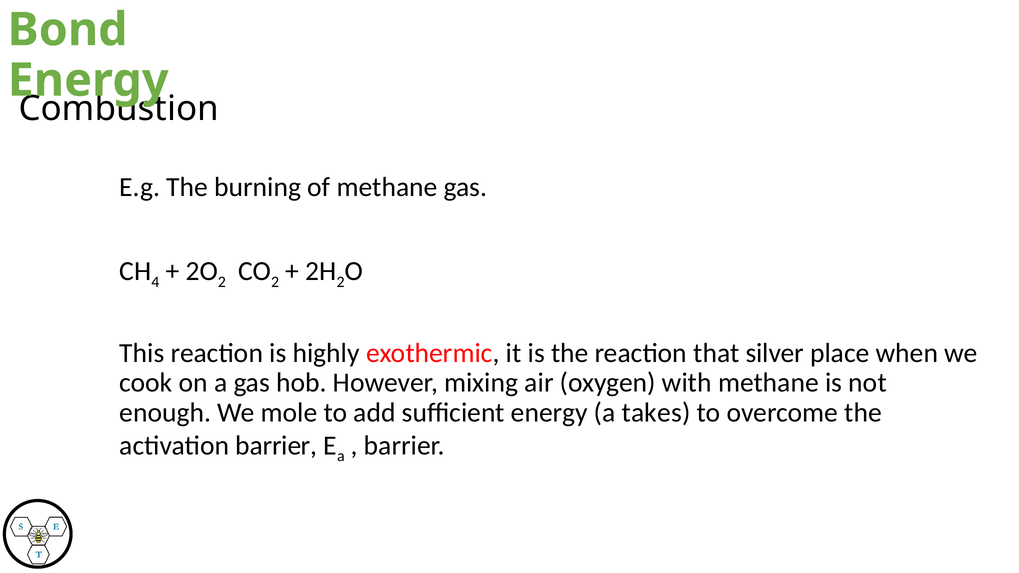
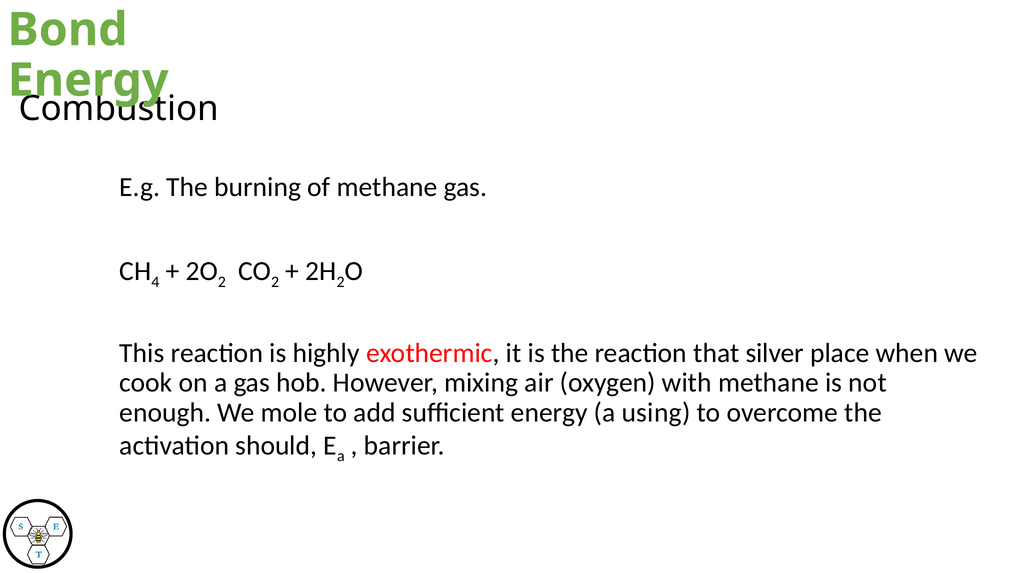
takes: takes -> using
activation barrier: barrier -> should
